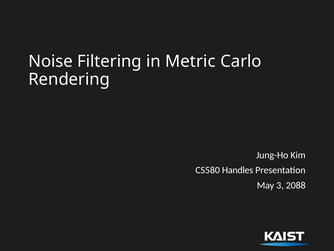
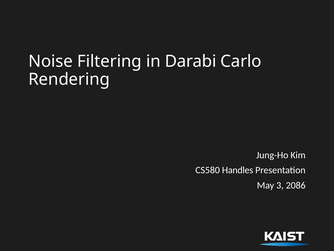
Metric: Metric -> Darabi
2088: 2088 -> 2086
